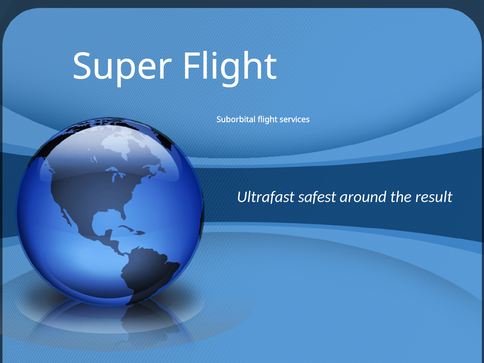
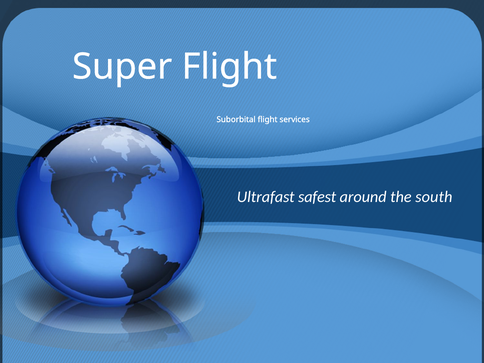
result: result -> south
